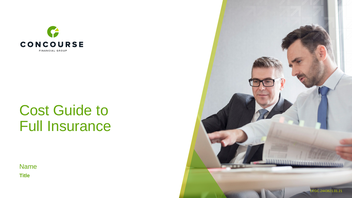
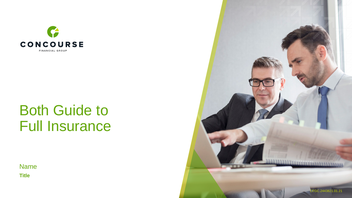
Cost: Cost -> Both
